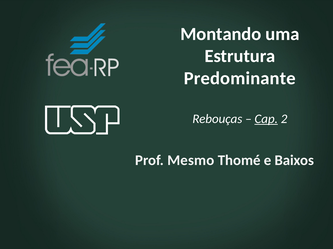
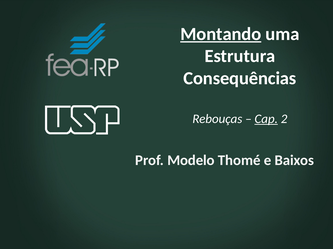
Montando underline: none -> present
Predominante: Predominante -> Consequências
Mesmo: Mesmo -> Modelo
